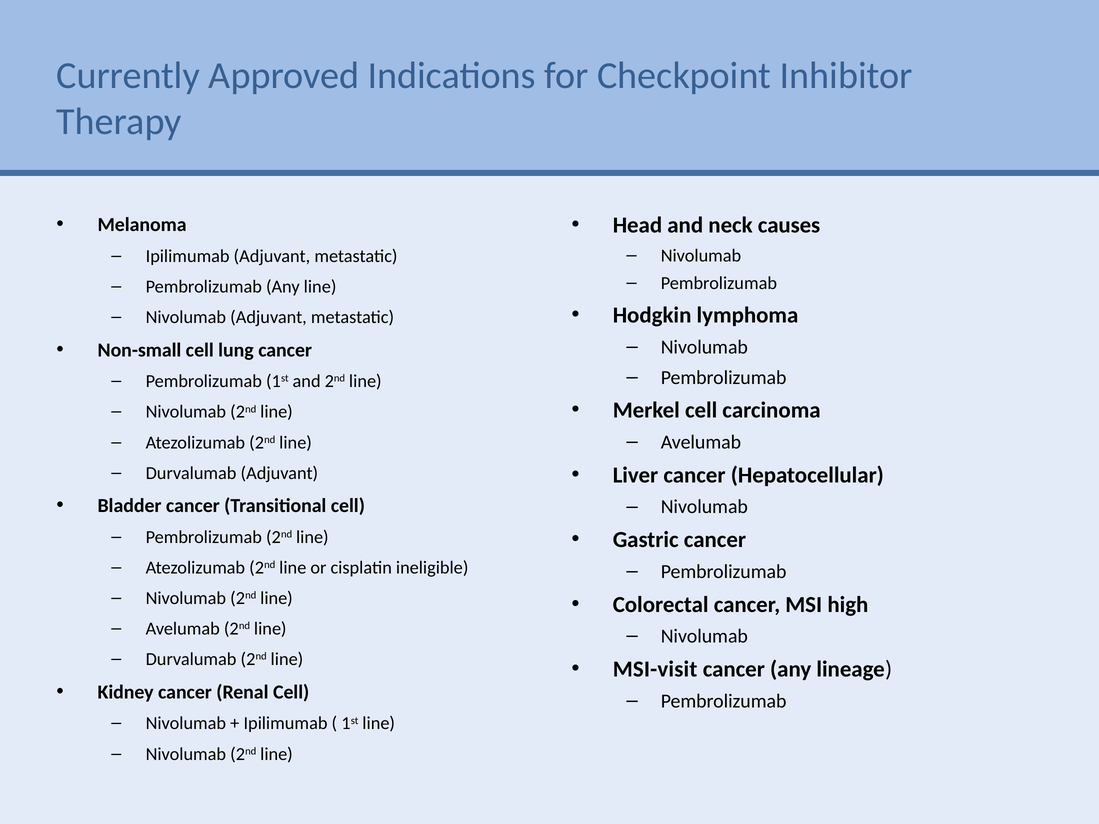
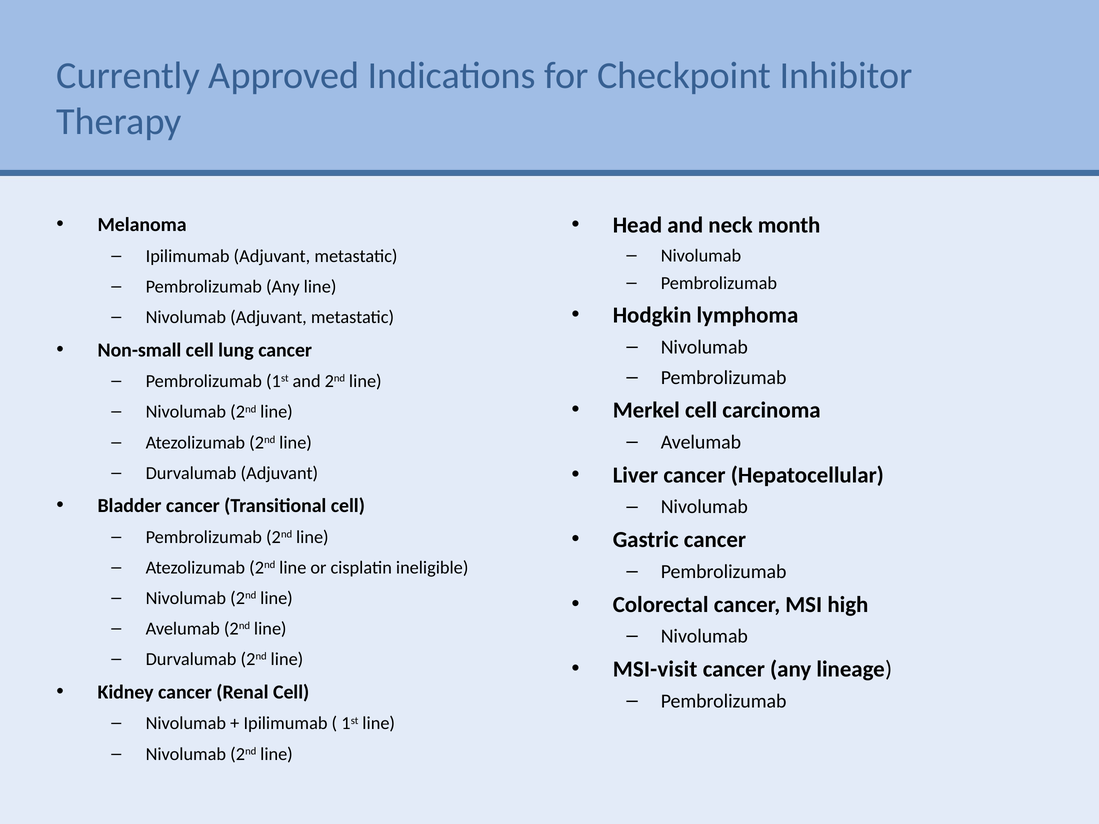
causes: causes -> month
